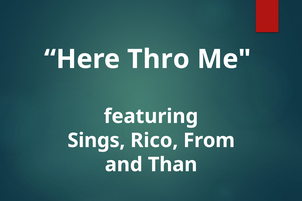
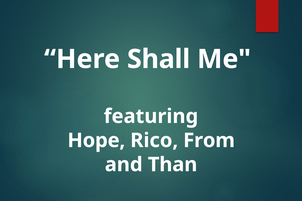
Thro: Thro -> Shall
Sings: Sings -> Hope
